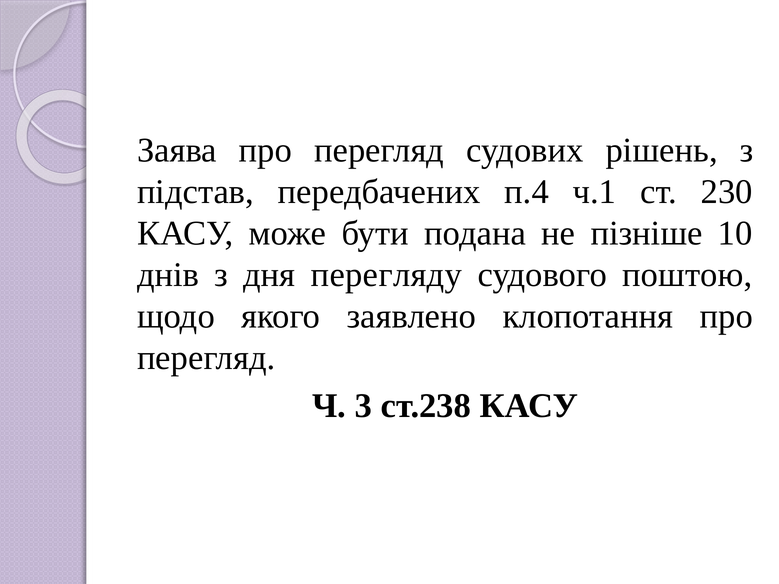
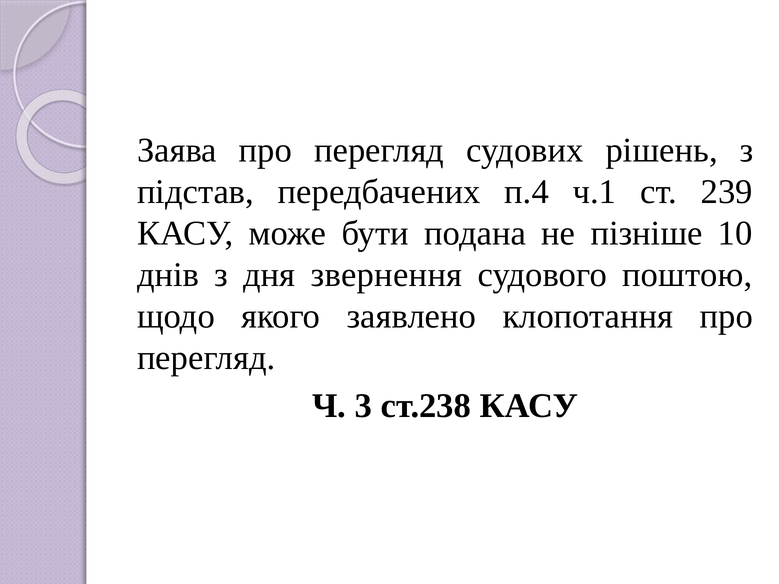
230: 230 -> 239
перегляду: перегляду -> звернення
